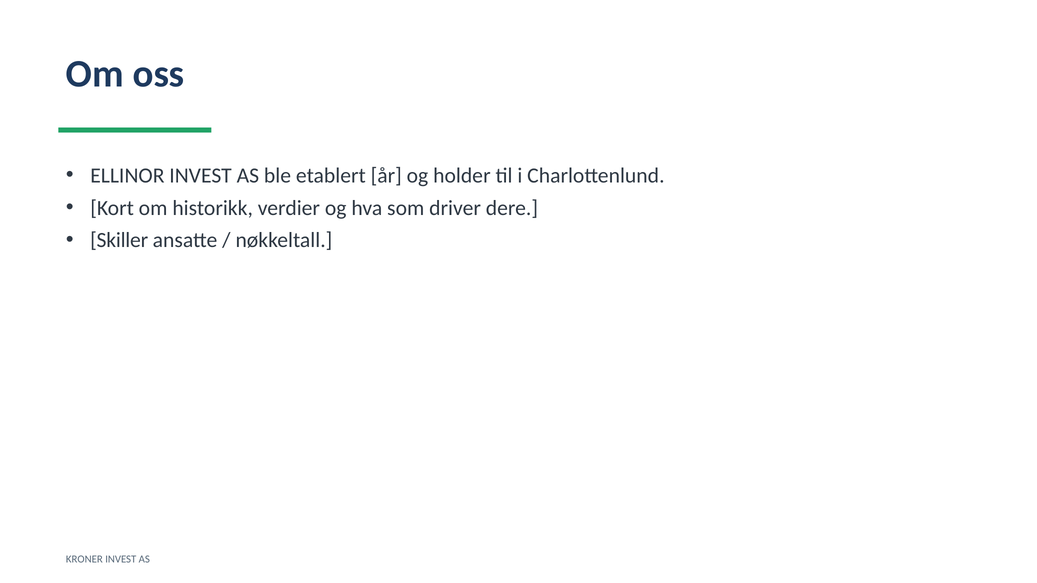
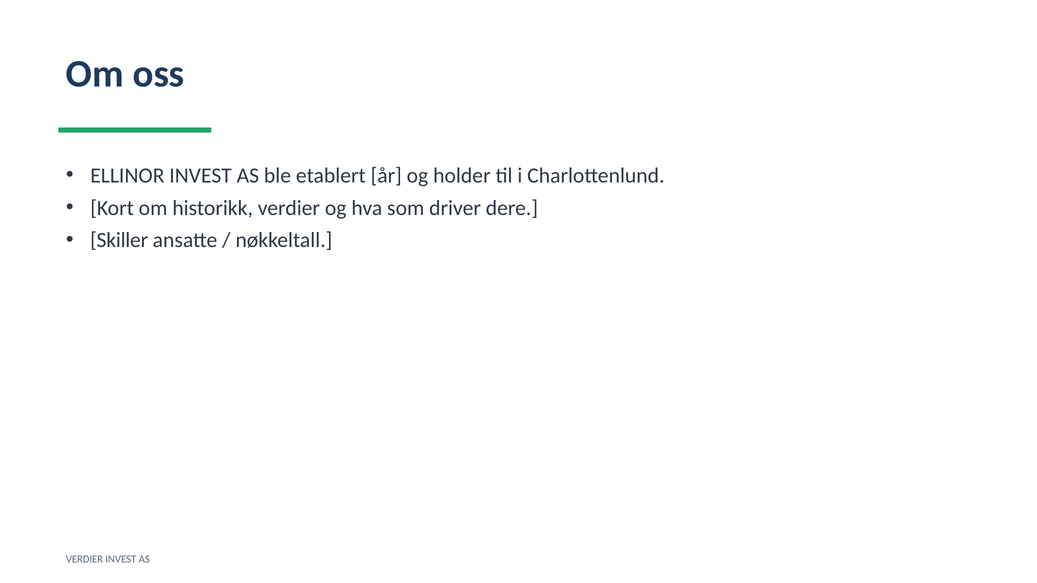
KRONER at (84, 560): KRONER -> VERDIER
